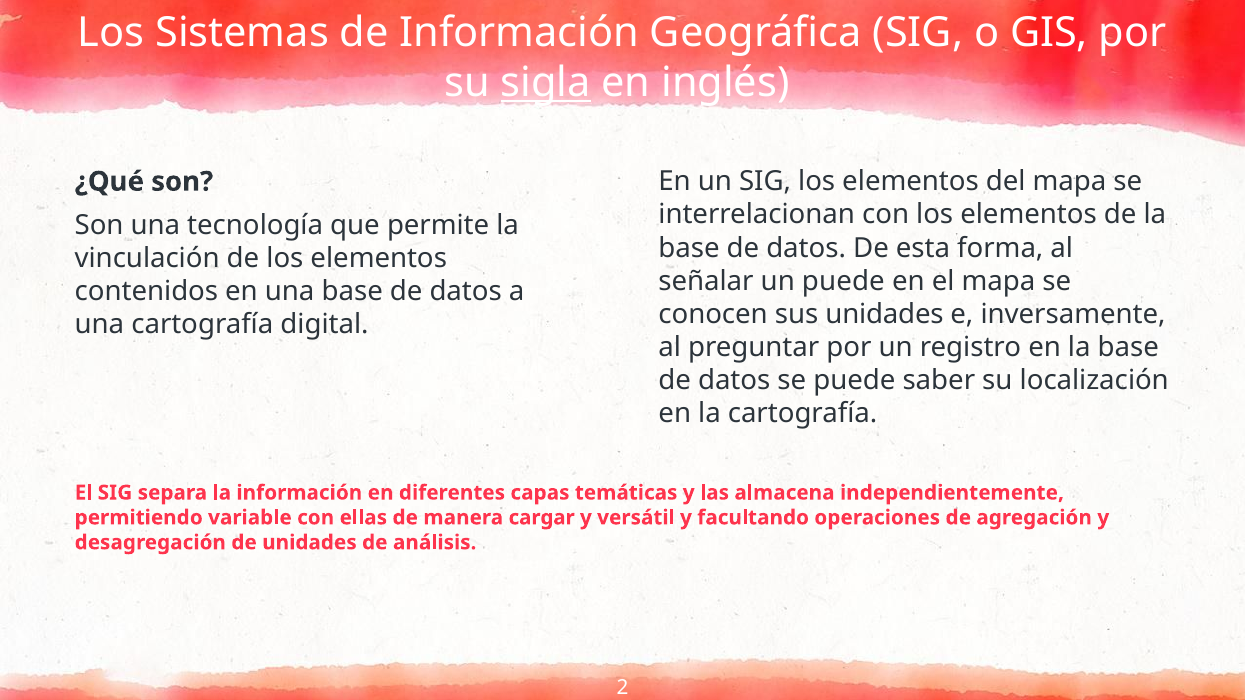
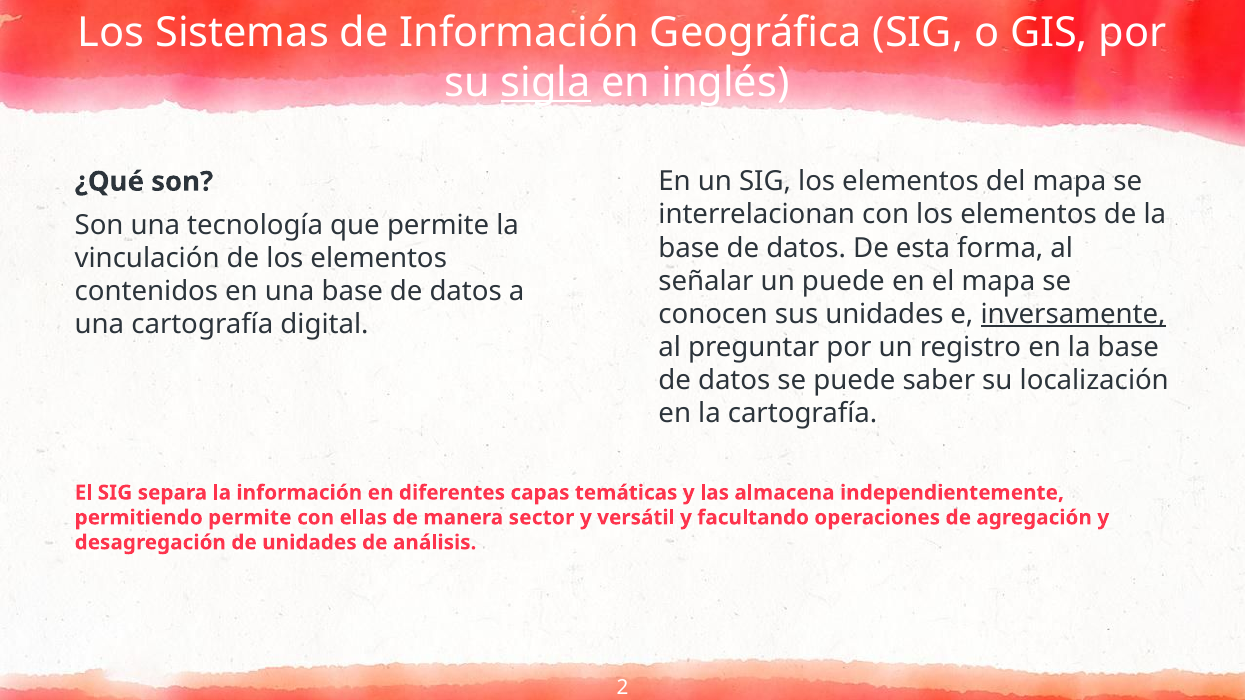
inversamente underline: none -> present
permitiendo variable: variable -> permite
cargar: cargar -> sector
